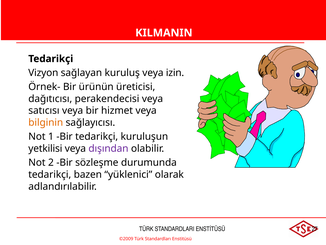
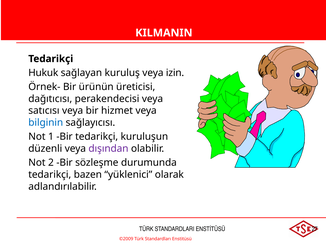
Vizyon: Vizyon -> Hukuk
bilginin colour: orange -> blue
yetkilisi: yetkilisi -> düzenli
